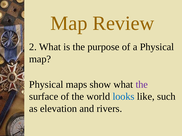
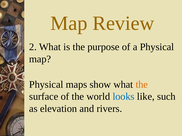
the at (142, 85) colour: purple -> orange
